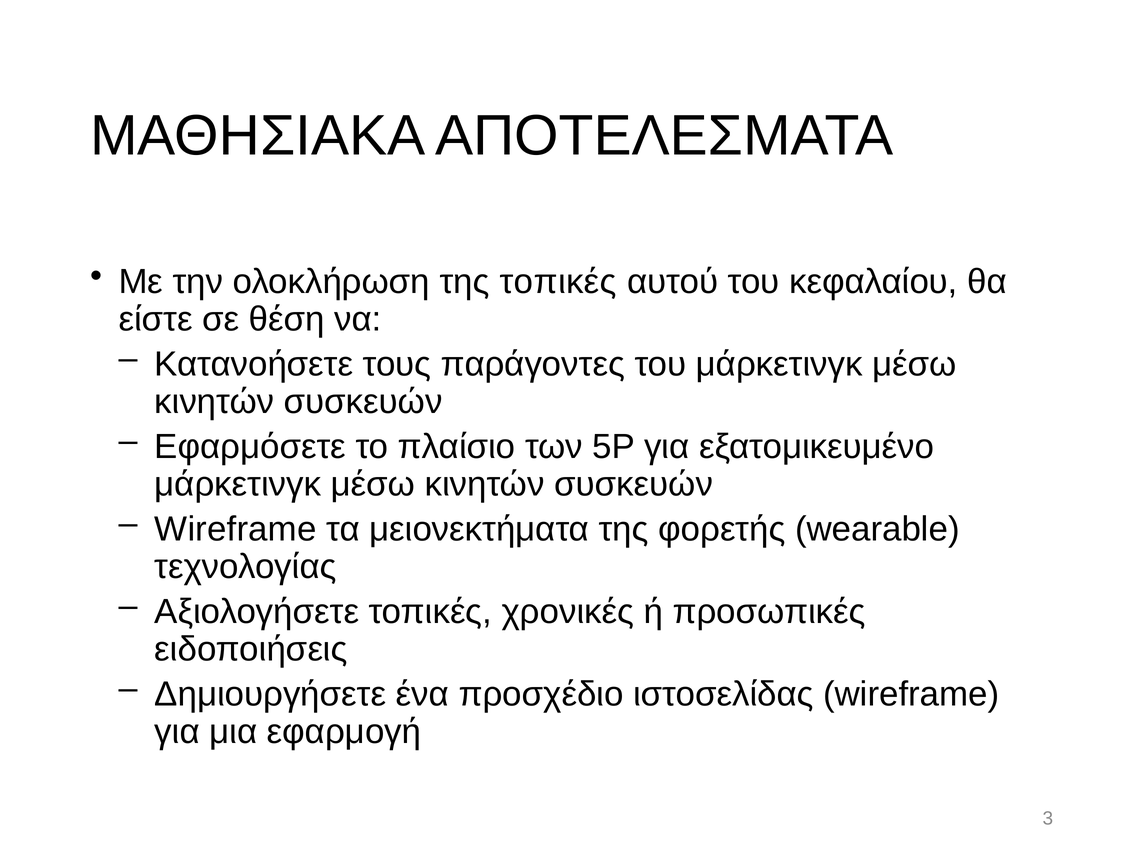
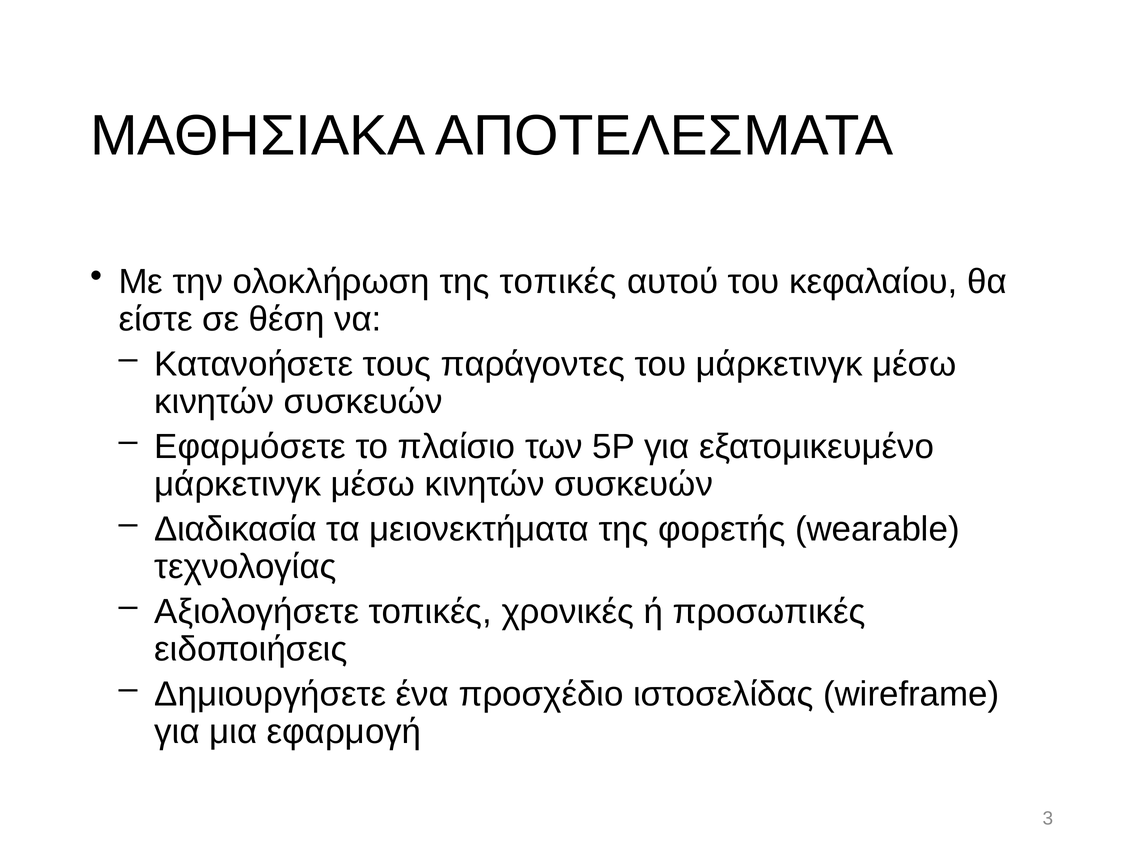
Wireframe at (235, 529): Wireframe -> Διαδικασία
